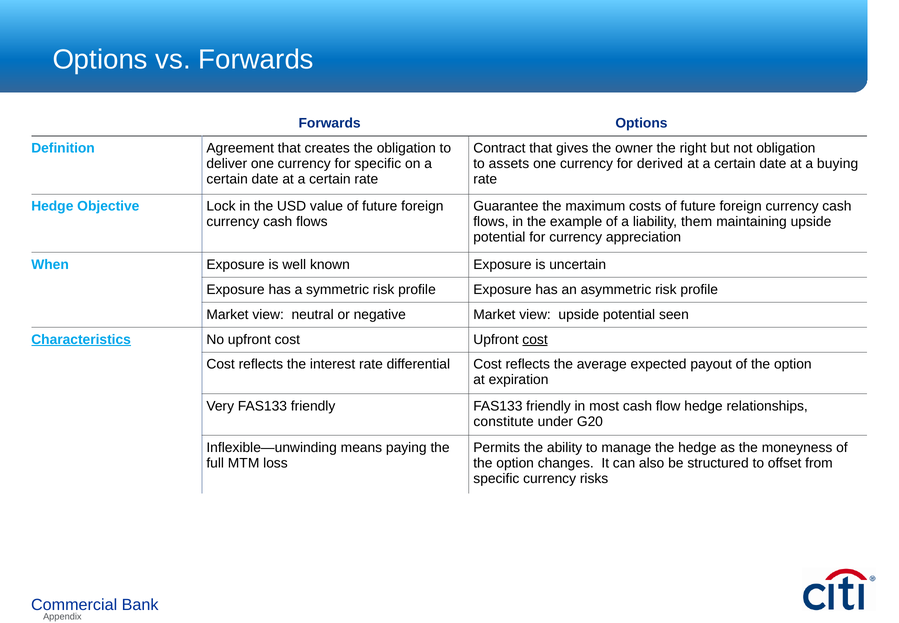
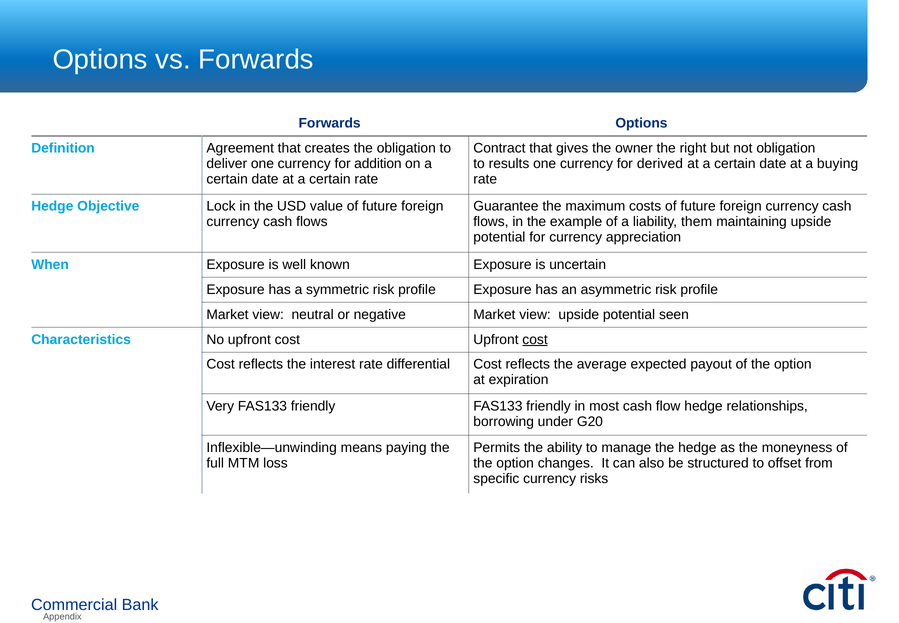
for specific: specific -> addition
assets: assets -> results
Characteristics underline: present -> none
constitute: constitute -> borrowing
